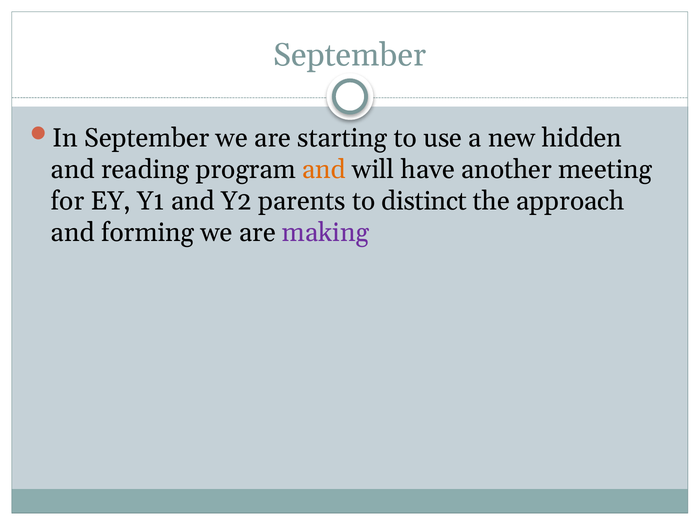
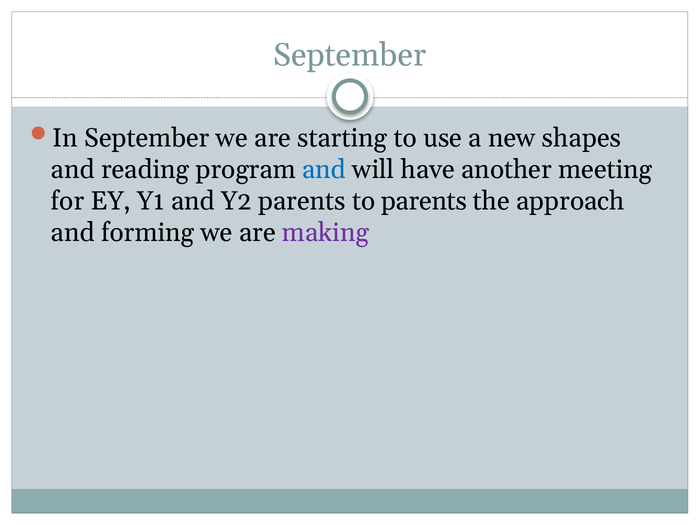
hidden: hidden -> shapes
and at (324, 169) colour: orange -> blue
to distinct: distinct -> parents
